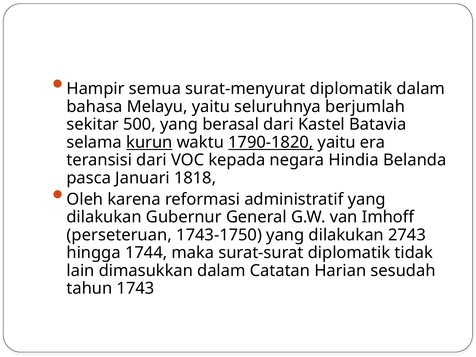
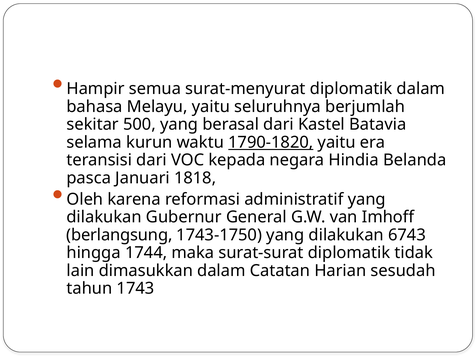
kurun underline: present -> none
perseteruan: perseteruan -> berlangsung
2743: 2743 -> 6743
